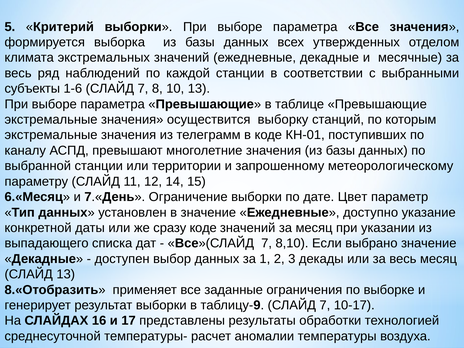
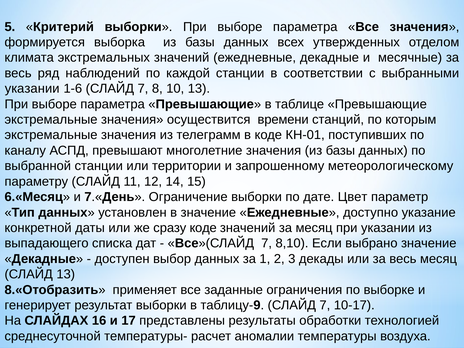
субъекты at (32, 89): субъекты -> указании
выборку: выборку -> времени
